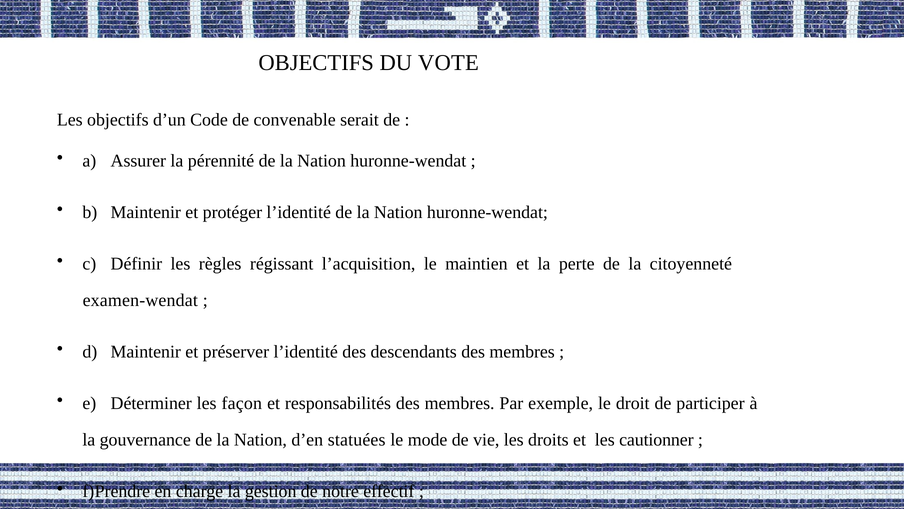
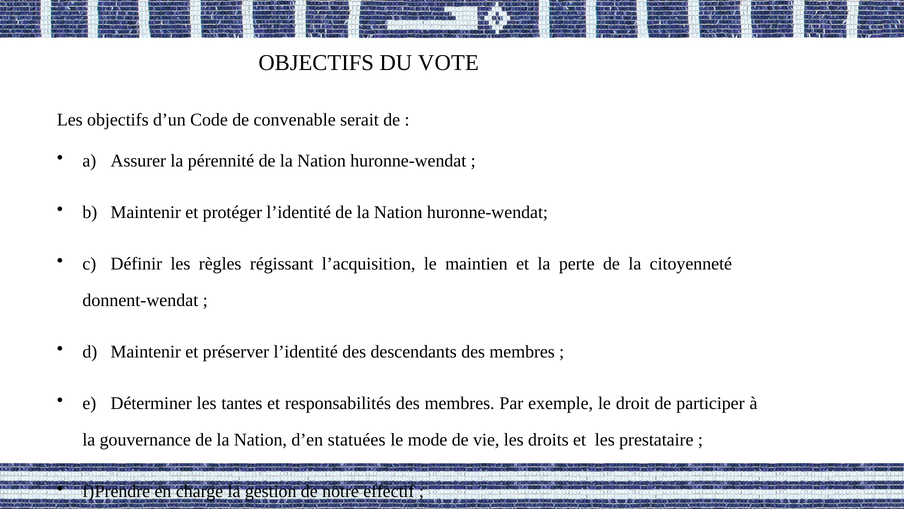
examen-wendat: examen-wendat -> donnent-wendat
façon: façon -> tantes
cautionner: cautionner -> prestataire
